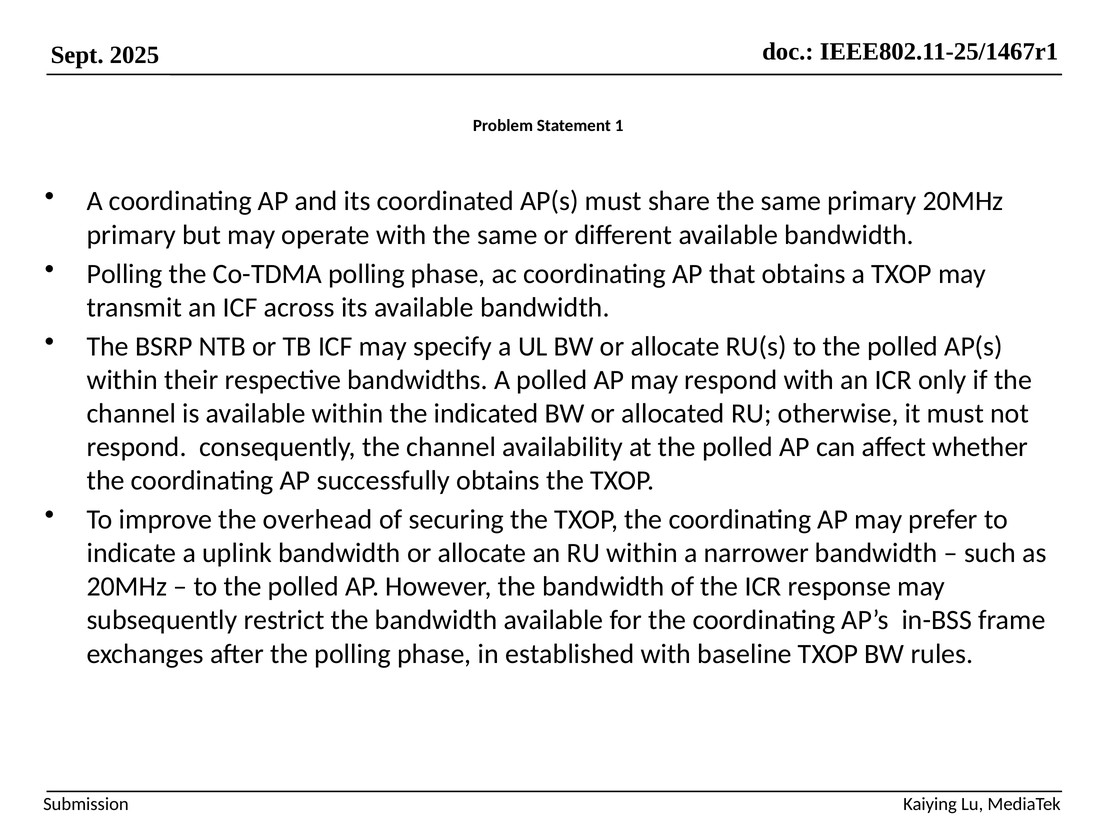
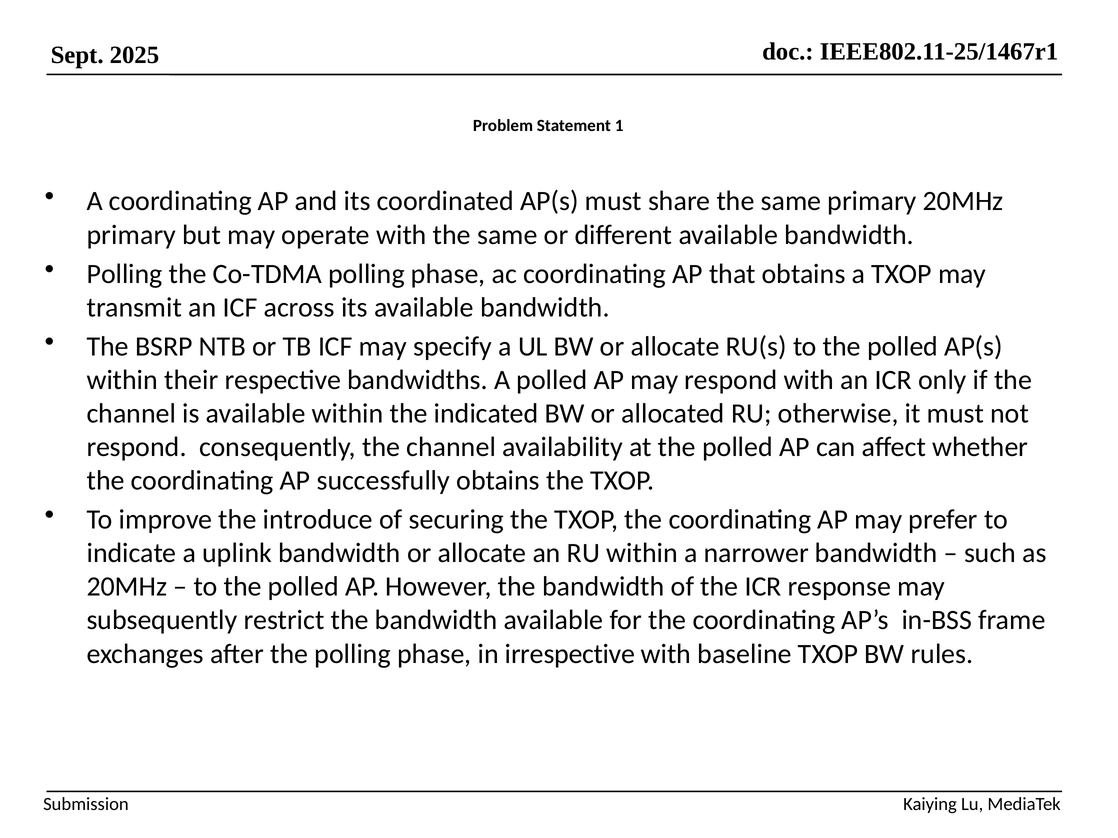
overhead: overhead -> introduce
established: established -> irrespective
